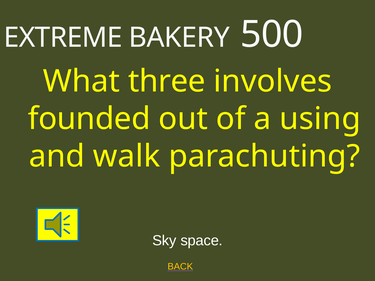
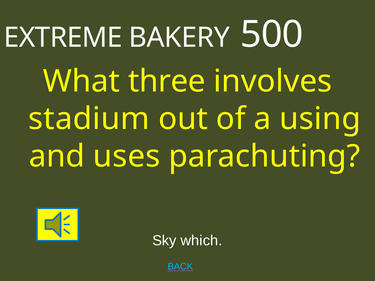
founded: founded -> stadium
walk: walk -> uses
space: space -> which
BACK colour: yellow -> light blue
